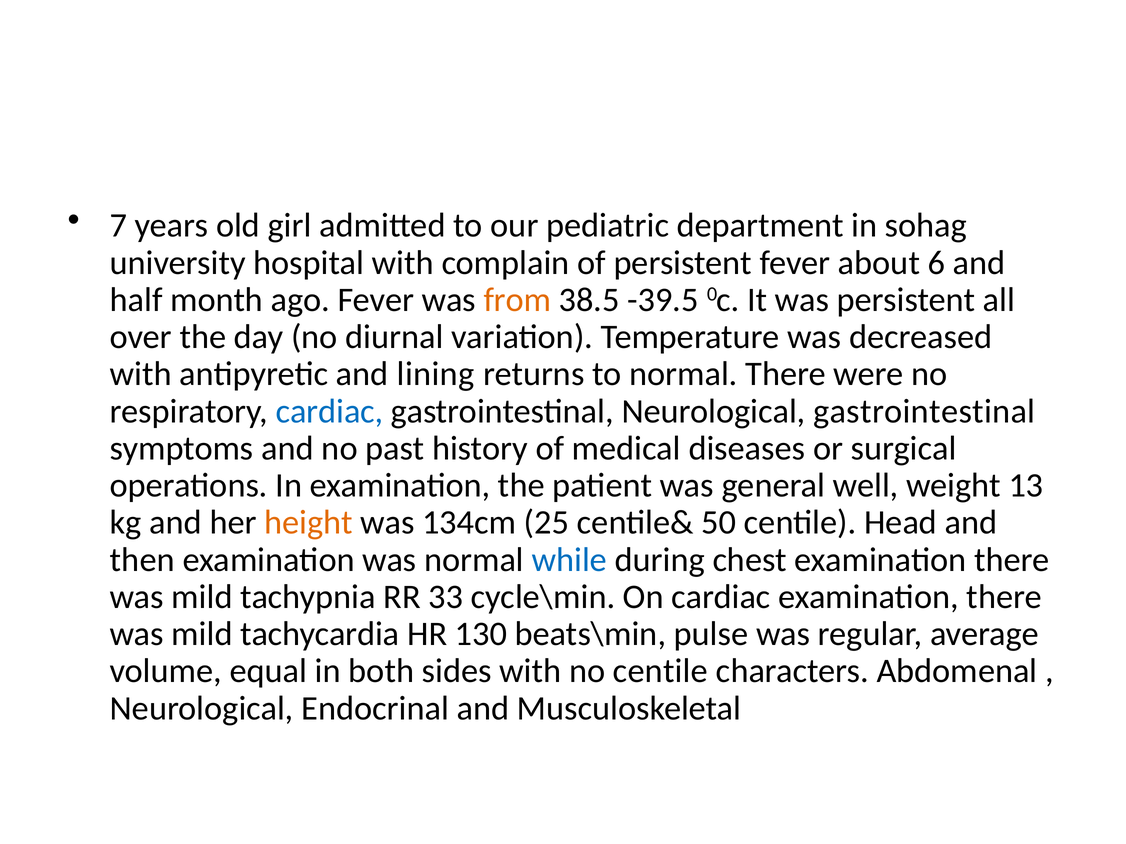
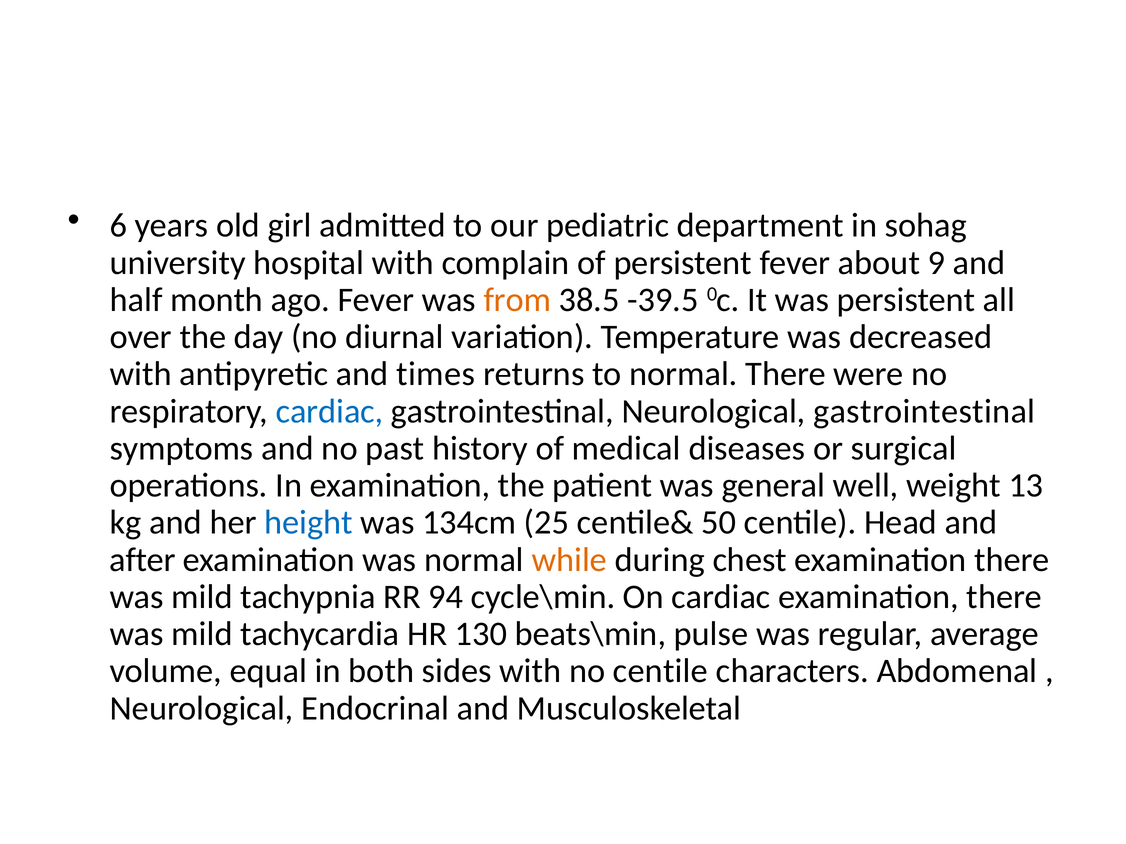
7: 7 -> 6
6: 6 -> 9
lining: lining -> times
height colour: orange -> blue
then: then -> after
while colour: blue -> orange
33: 33 -> 94
